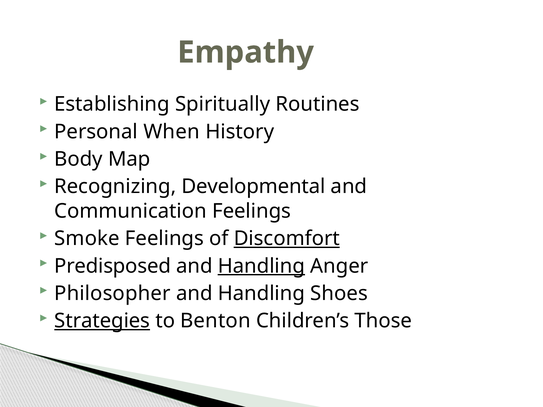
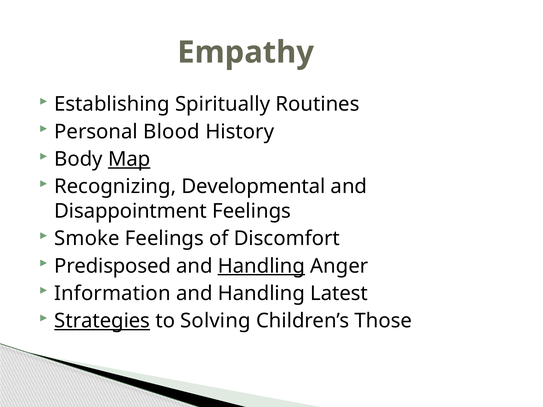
When: When -> Blood
Map underline: none -> present
Communication: Communication -> Disappointment
Discomfort underline: present -> none
Philosopher: Philosopher -> Information
Shoes: Shoes -> Latest
Benton: Benton -> Solving
